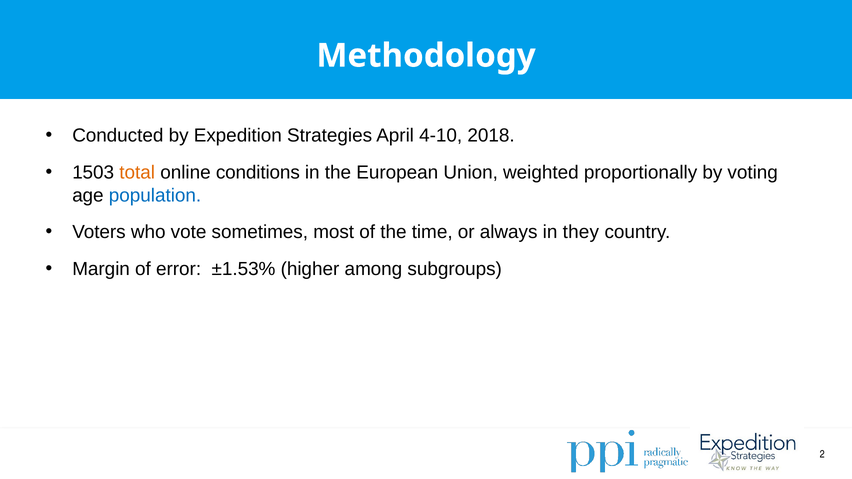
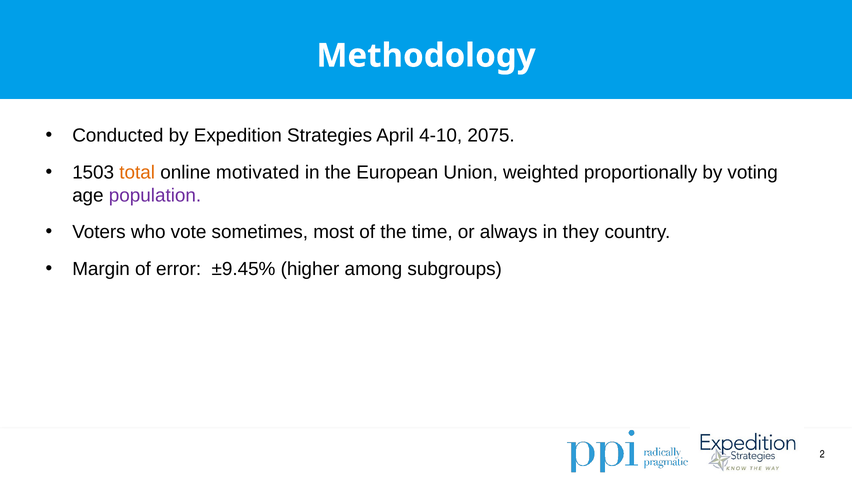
2018: 2018 -> 2075
conditions: conditions -> motivated
population colour: blue -> purple
±1.53%: ±1.53% -> ±9.45%
